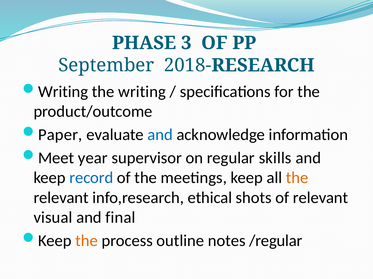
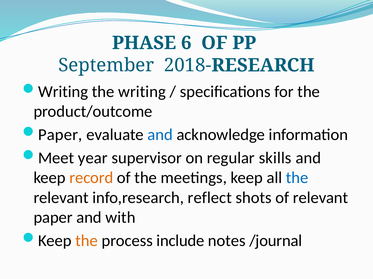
3: 3 -> 6
record colour: blue -> orange
the at (297, 178) colour: orange -> blue
ethical: ethical -> reflect
visual at (53, 218): visual -> paper
final: final -> with
outline: outline -> include
/regular: /regular -> /journal
